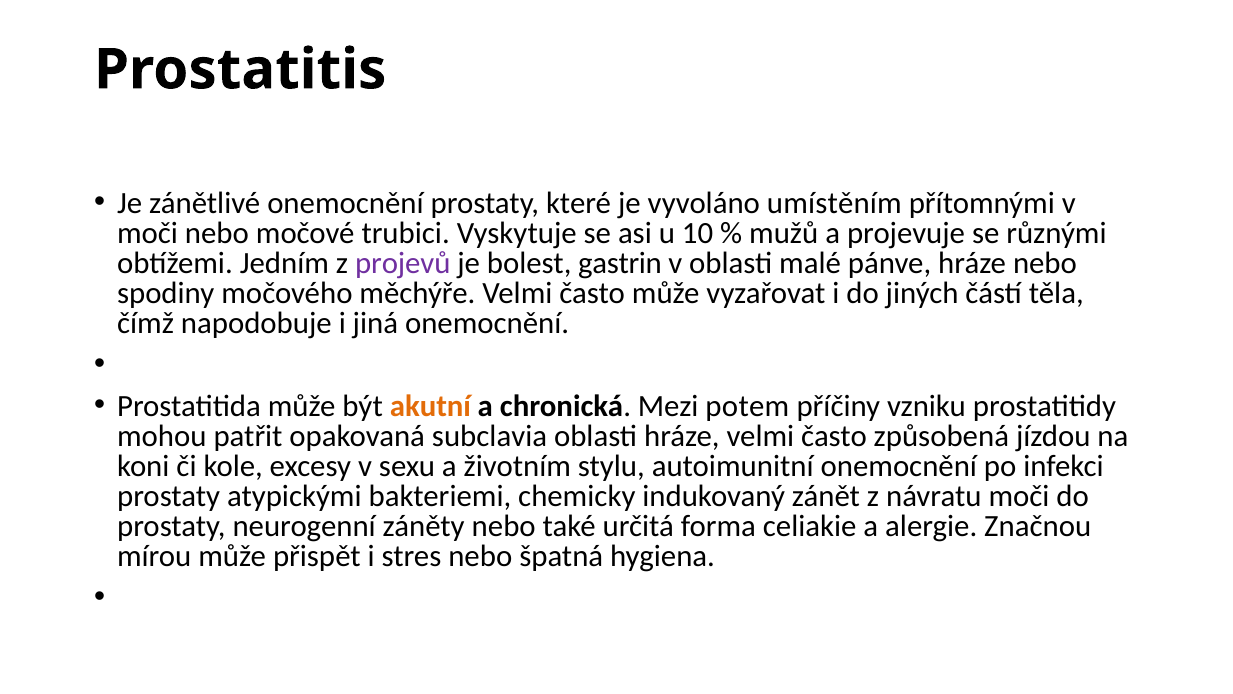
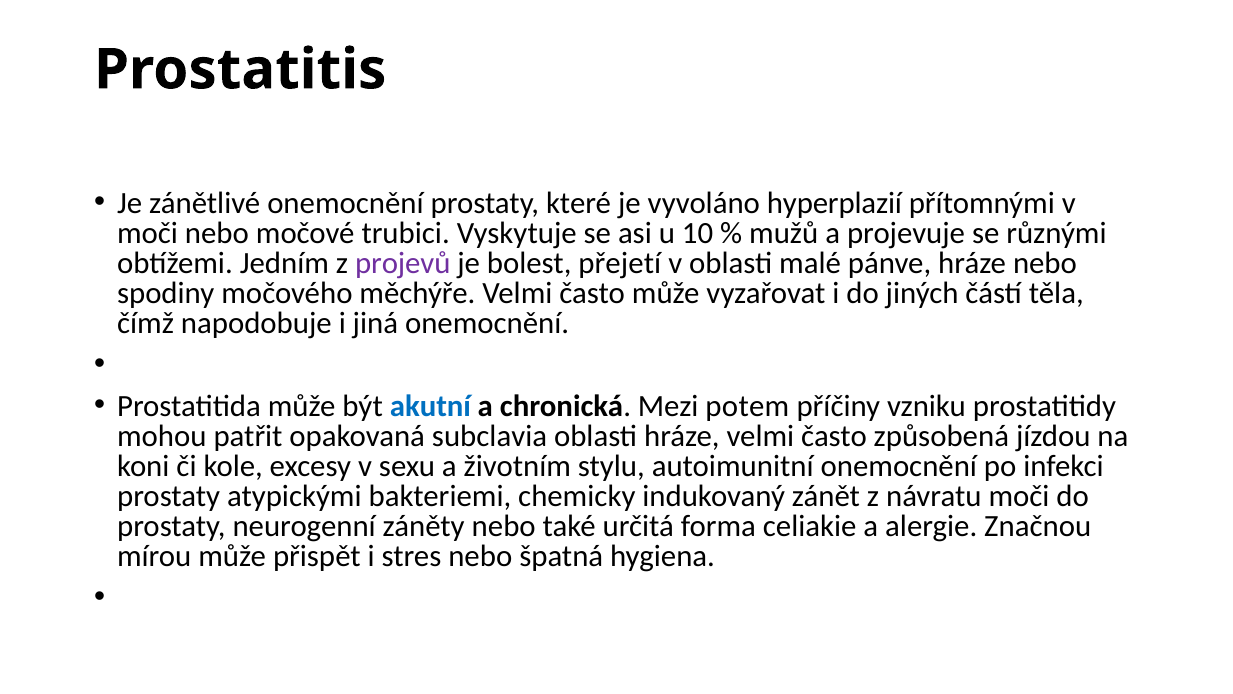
umístěním: umístěním -> hyperplazií
gastrin: gastrin -> přejetí
akutní colour: orange -> blue
